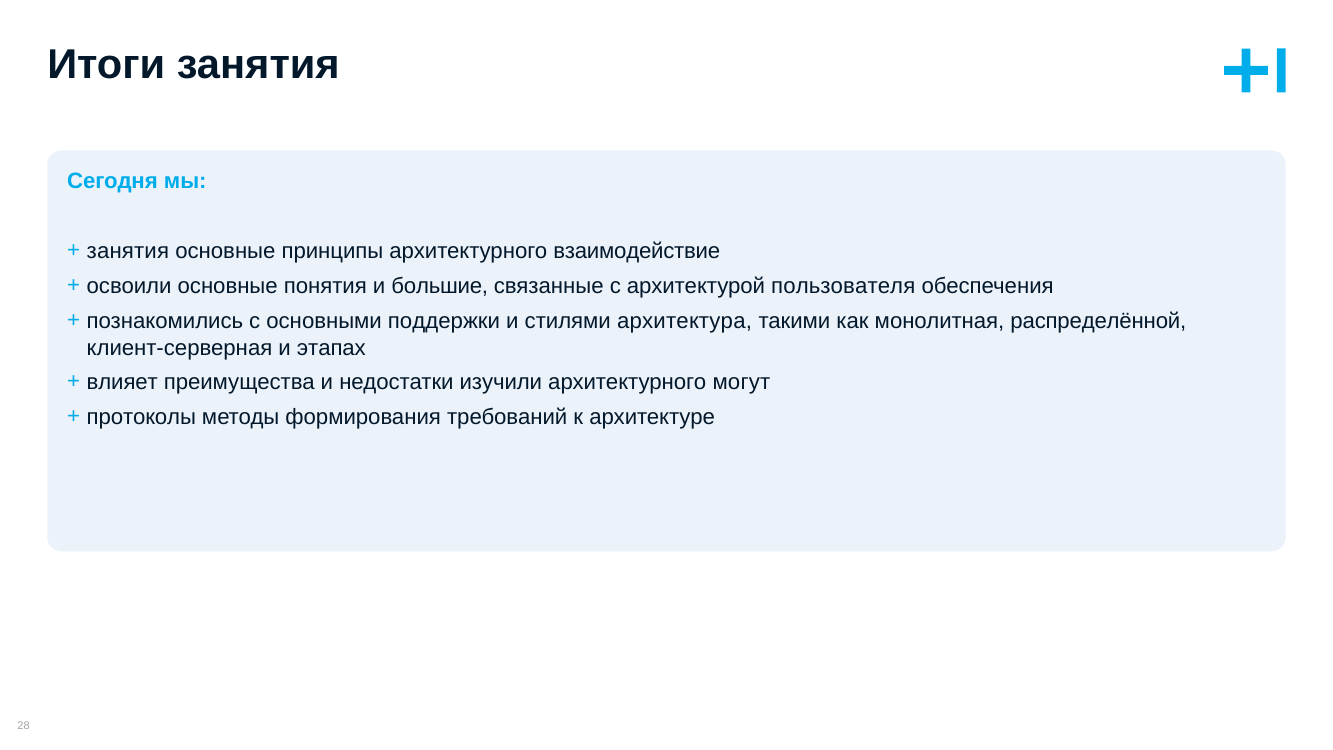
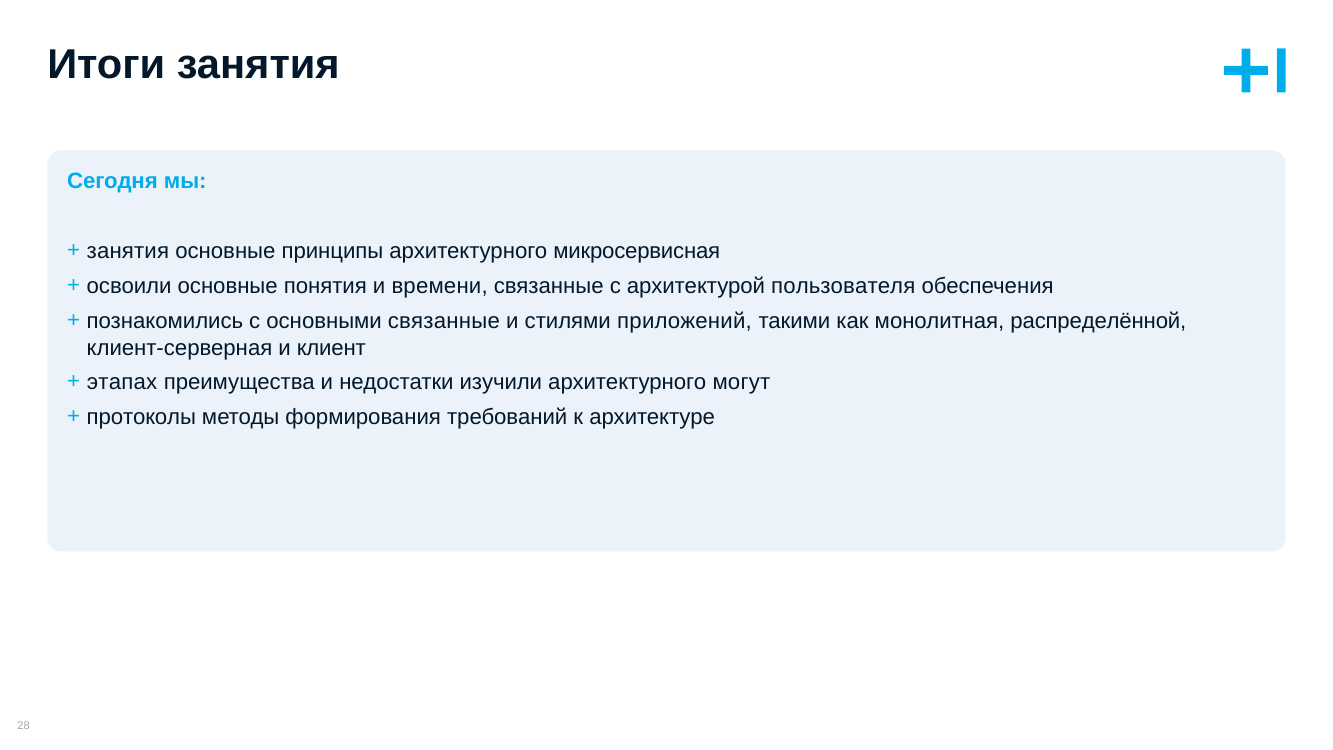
взаимодействие: взаимодействие -> микросервисная
большие: большие -> времени
основными поддержки: поддержки -> связанные
архитектура: архитектура -> приложений
этапах: этапах -> клиент
влияет: влияет -> этапах
